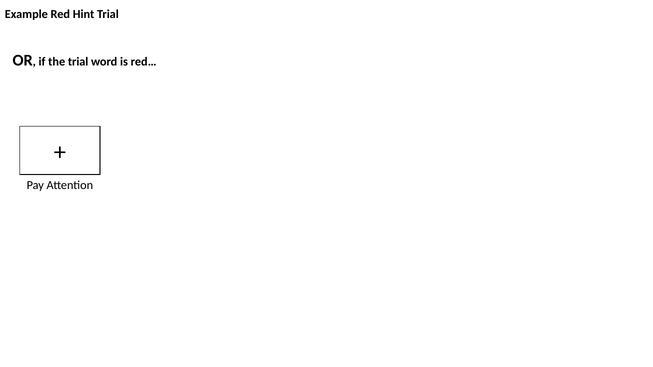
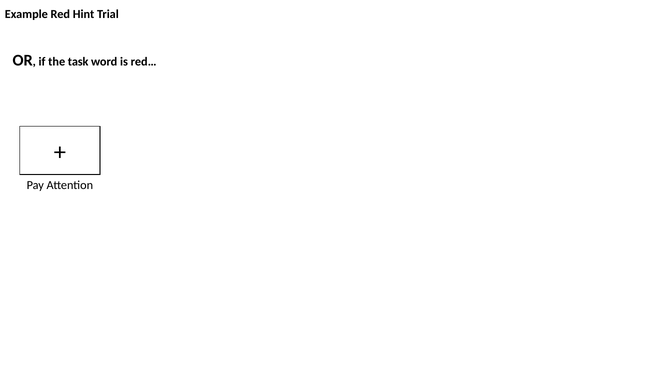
the trial: trial -> task
